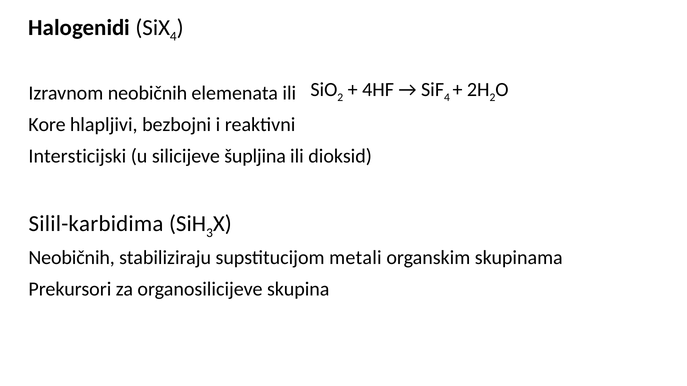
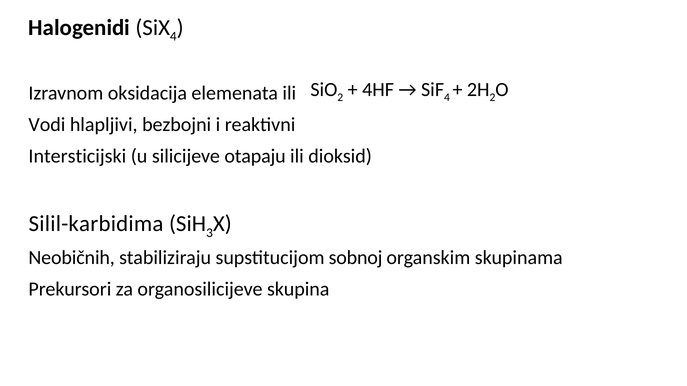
Izravnom neobičnih: neobičnih -> oksidacija
Kore: Kore -> Vodi
šupljina: šupljina -> otapaju
metali: metali -> sobnoj
